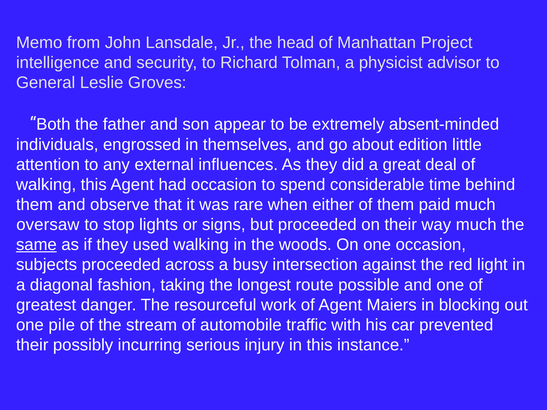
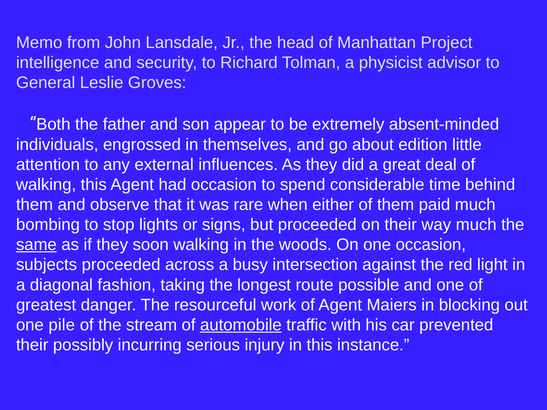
oversaw: oversaw -> bombing
used: used -> soon
automobile underline: none -> present
